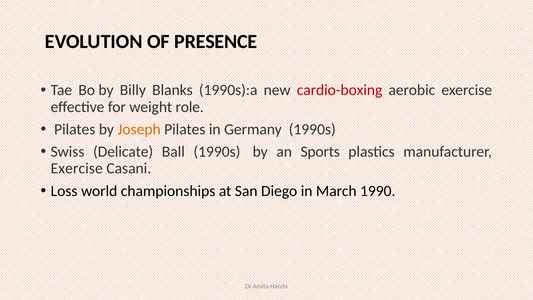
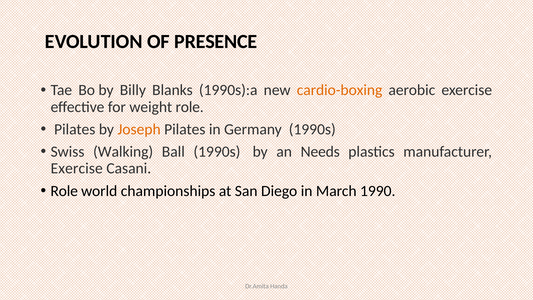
cardio-boxing colour: red -> orange
Delicate: Delicate -> Walking
Sports: Sports -> Needs
Loss at (64, 191): Loss -> Role
